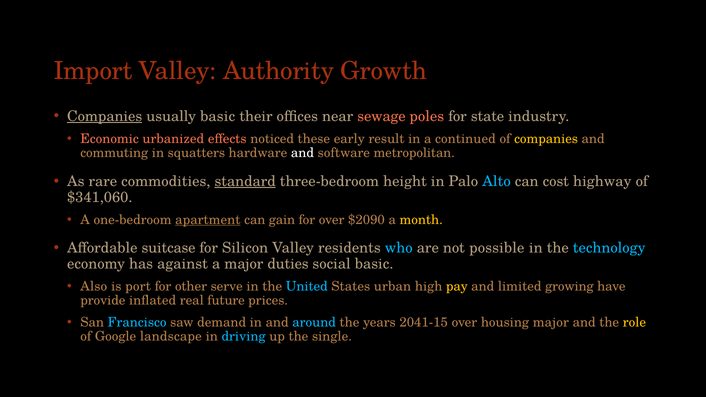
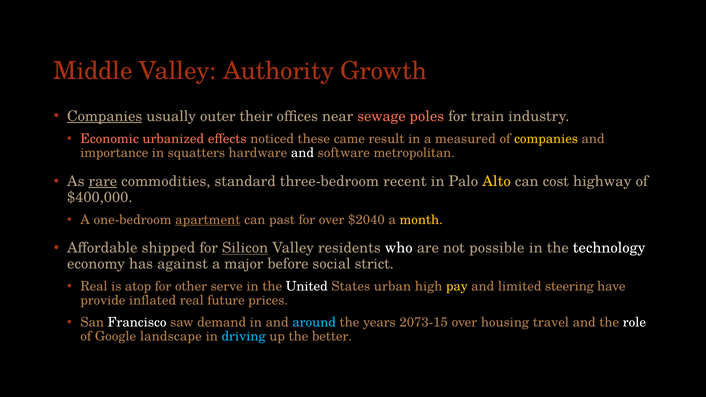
Import: Import -> Middle
usually basic: basic -> outer
state: state -> train
early: early -> came
continued: continued -> measured
commuting: commuting -> importance
rare underline: none -> present
standard underline: present -> none
height: height -> recent
Alto colour: light blue -> yellow
$341,060: $341,060 -> $400,000
gain: gain -> past
$2090: $2090 -> $2040
suitcase: suitcase -> shipped
Silicon underline: none -> present
who colour: light blue -> white
technology colour: light blue -> white
duties: duties -> before
social basic: basic -> strict
Also at (94, 286): Also -> Real
port: port -> atop
United colour: light blue -> white
growing: growing -> steering
Francisco colour: light blue -> white
2041-15: 2041-15 -> 2073-15
housing major: major -> travel
role colour: yellow -> white
single: single -> better
